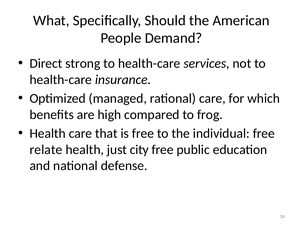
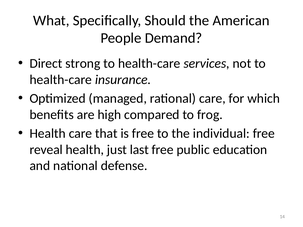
relate: relate -> reveal
city: city -> last
